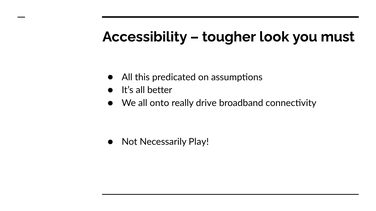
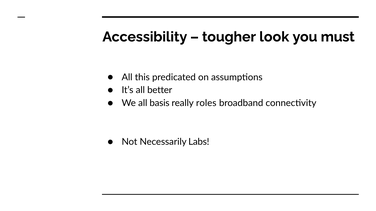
onto: onto -> basis
drive: drive -> roles
Play: Play -> Labs
